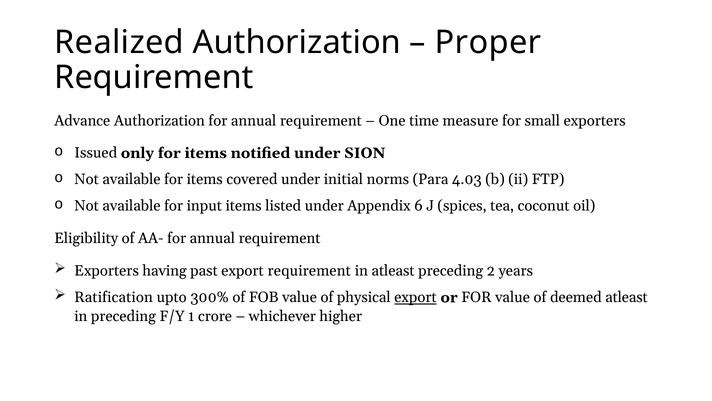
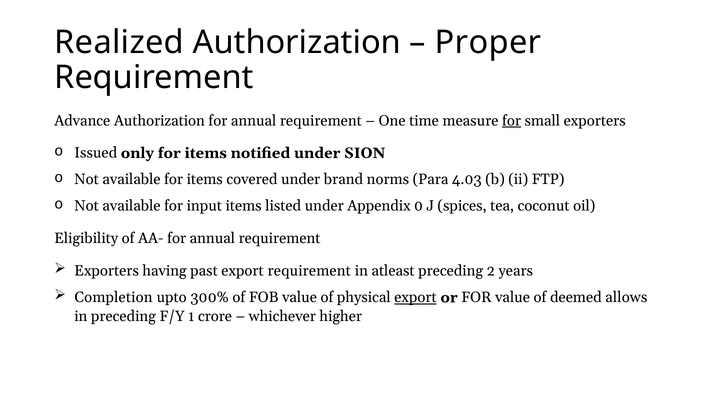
for at (512, 120) underline: none -> present
initial: initial -> brand
6: 6 -> 0
Ratification: Ratification -> Completion
deemed atleast: atleast -> allows
